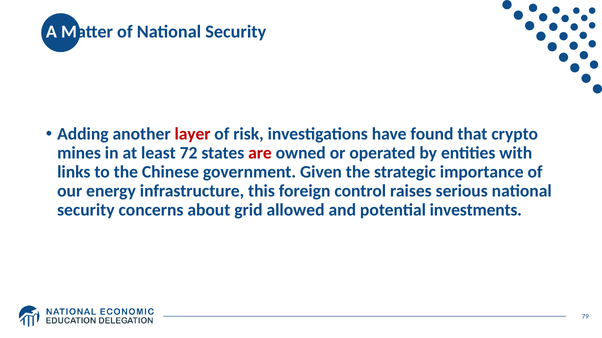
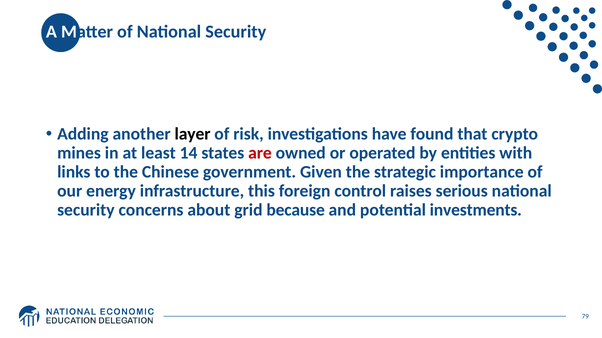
layer colour: red -> black
72: 72 -> 14
allowed: allowed -> because
